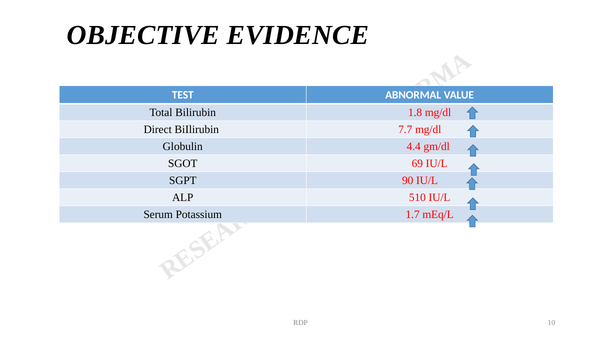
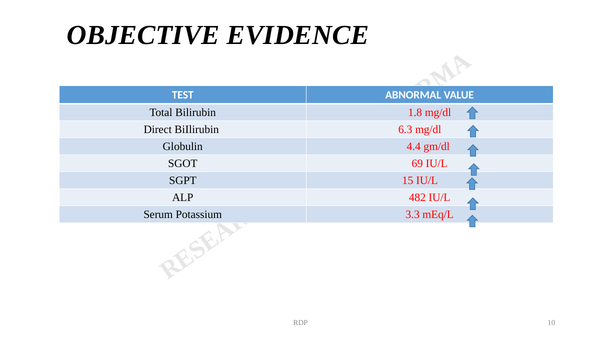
7.7: 7.7 -> 6.3
90: 90 -> 15
510: 510 -> 482
1.7: 1.7 -> 3.3
